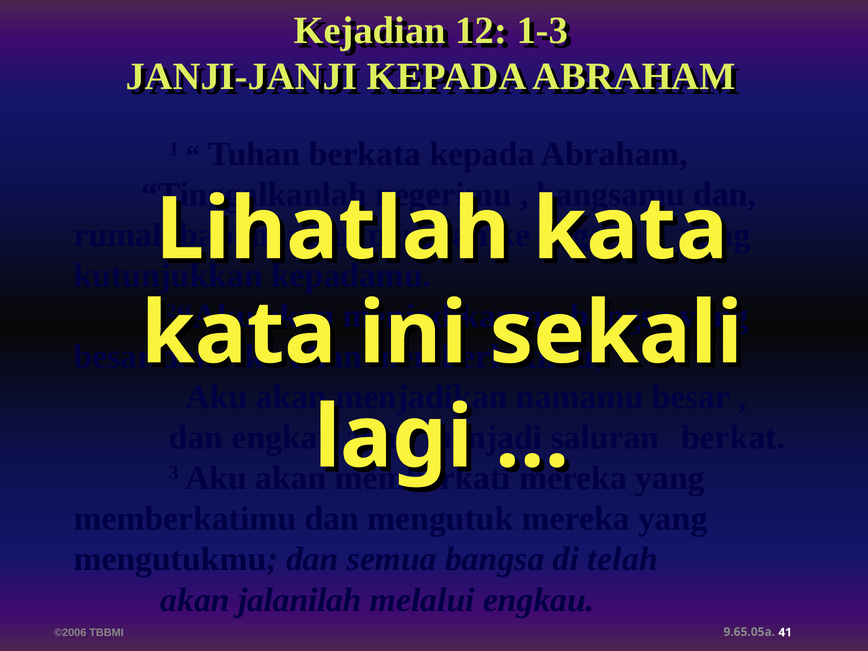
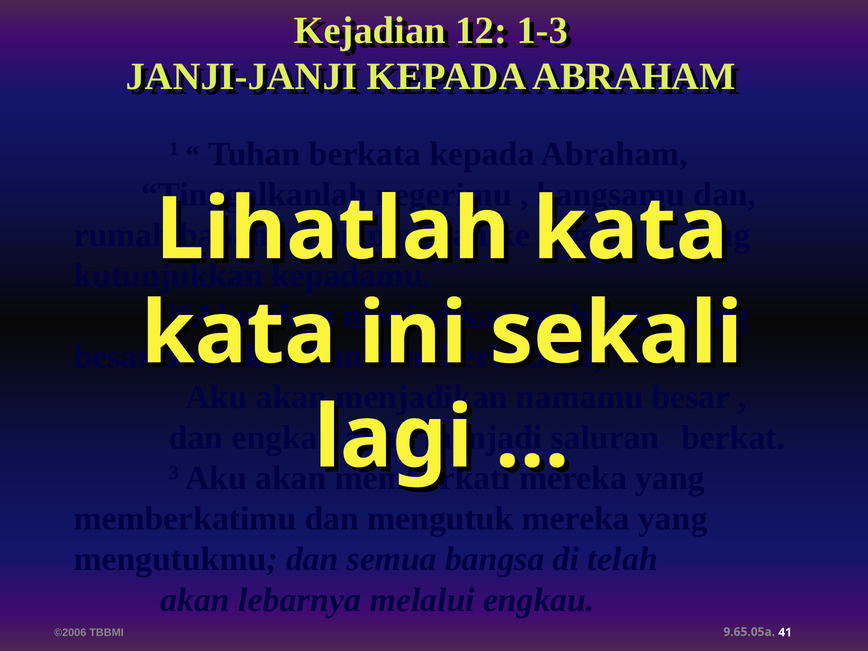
jalanilah: jalanilah -> lebarnya
